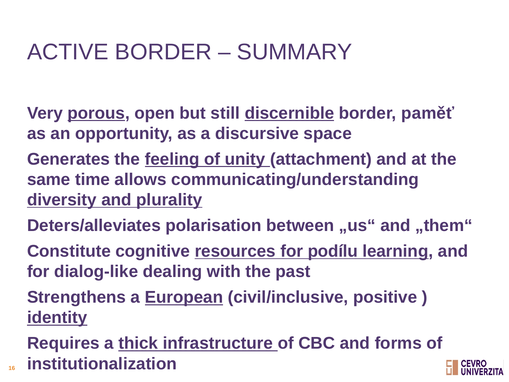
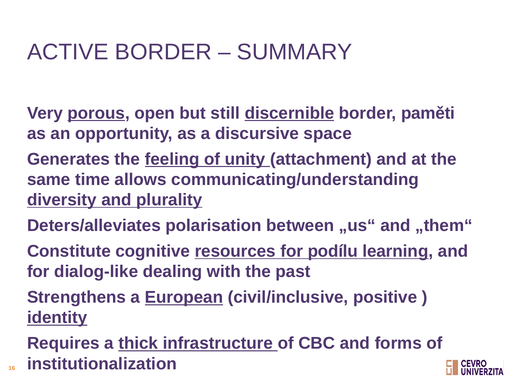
paměť: paměť -> paměti
